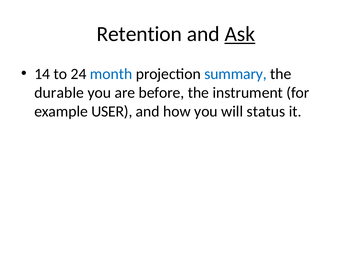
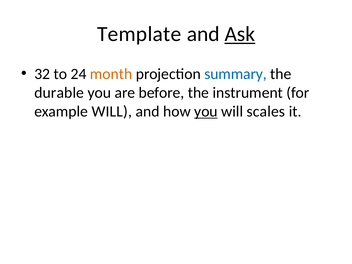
Retention: Retention -> Template
14: 14 -> 32
month colour: blue -> orange
example USER: USER -> WILL
you at (206, 111) underline: none -> present
status: status -> scales
